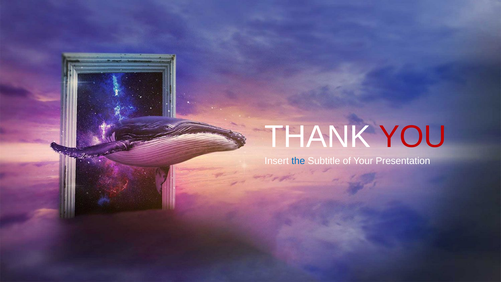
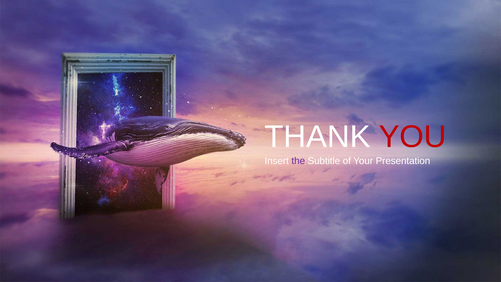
the colour: blue -> purple
